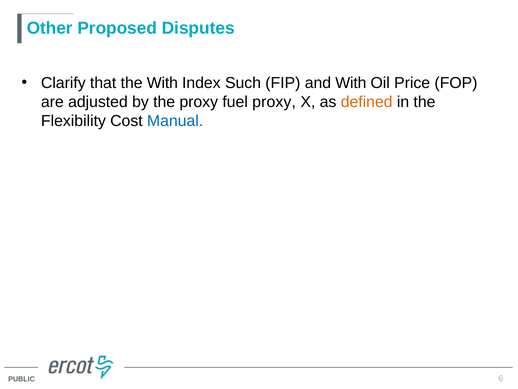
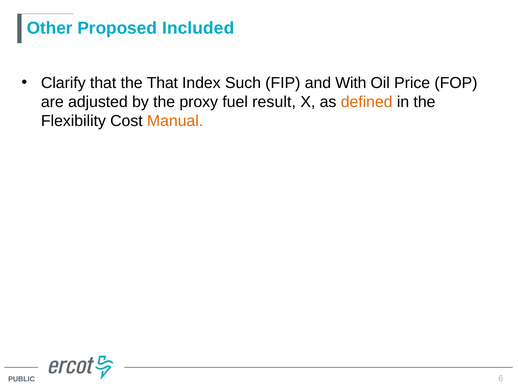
Disputes: Disputes -> Included
the With: With -> That
fuel proxy: proxy -> result
Manual colour: blue -> orange
